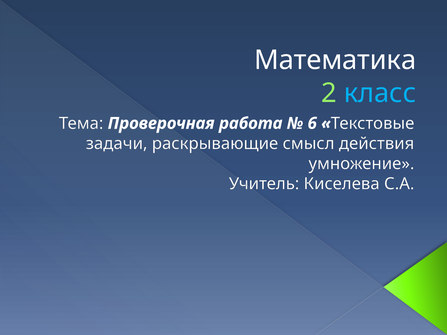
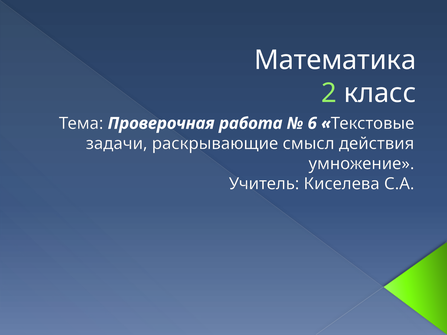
класс colour: light blue -> white
